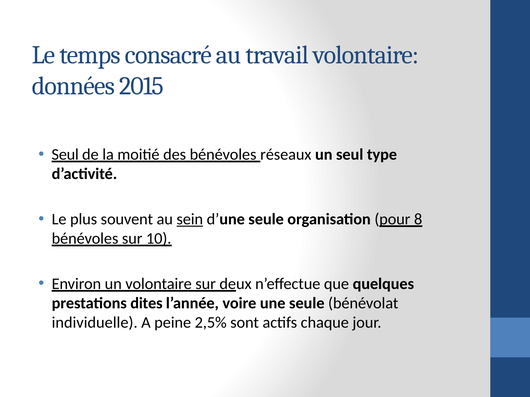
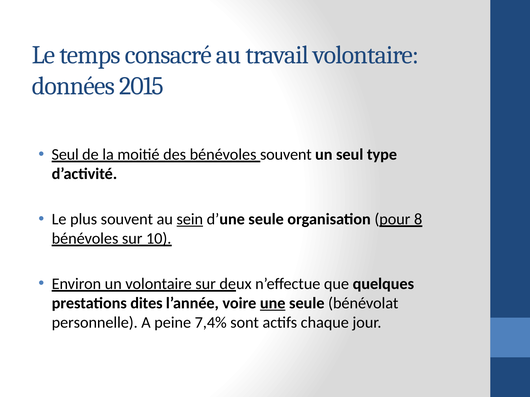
bénévoles réseaux: réseaux -> souvent
une underline: none -> present
individuelle: individuelle -> personnelle
2,5%: 2,5% -> 7,4%
